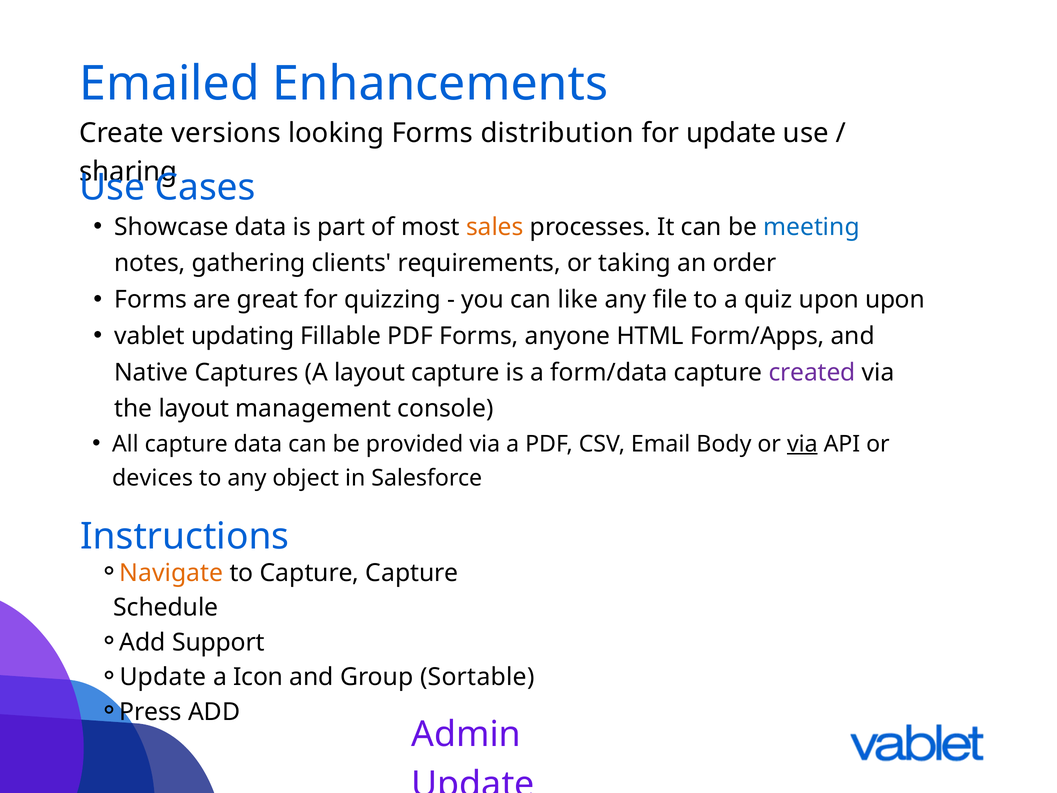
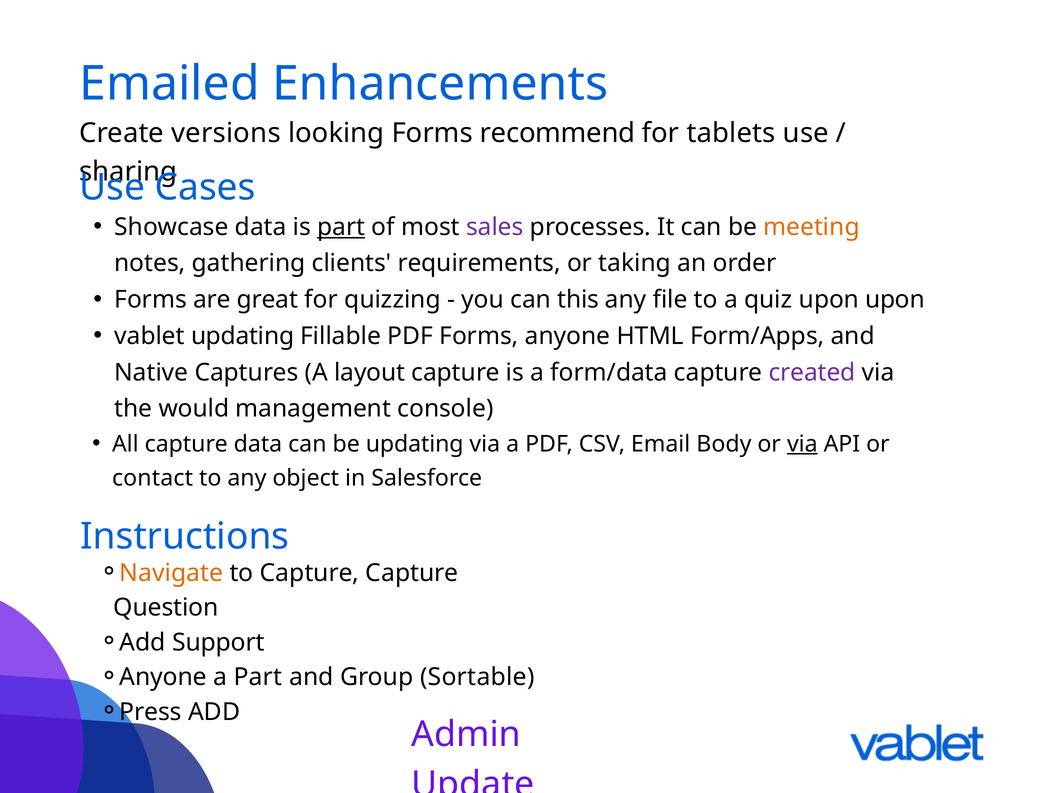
distribution: distribution -> recommend
for update: update -> tablets
part at (341, 227) underline: none -> present
sales colour: orange -> purple
meeting colour: blue -> orange
like: like -> this
the layout: layout -> would
be provided: provided -> updating
devices: devices -> contact
Schedule: Schedule -> Question
Update at (163, 677): Update -> Anyone
a Icon: Icon -> Part
